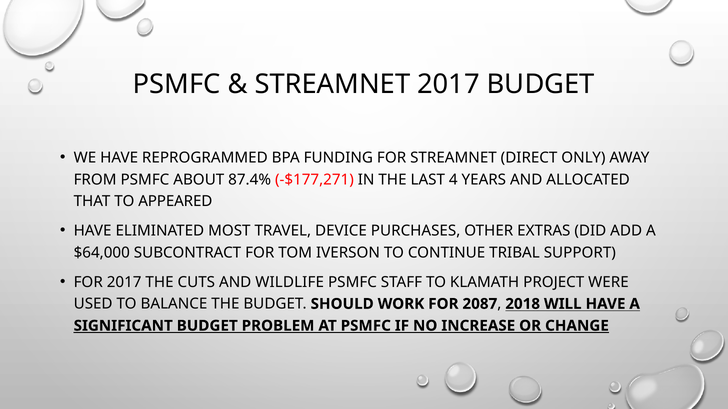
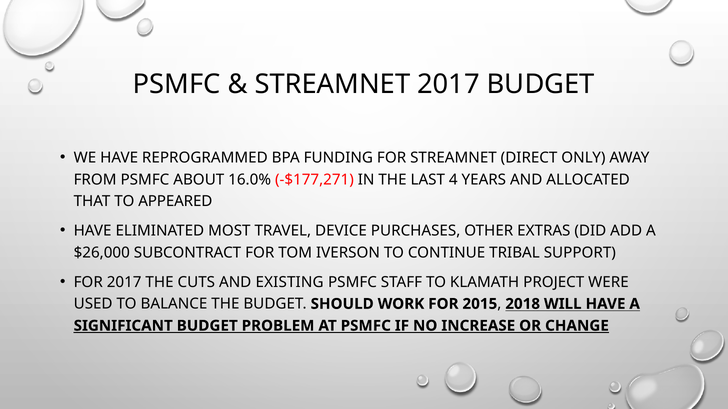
87.4%: 87.4% -> 16.0%
$64,000: $64,000 -> $26,000
WILDLIFE: WILDLIFE -> EXISTING
2087: 2087 -> 2015
